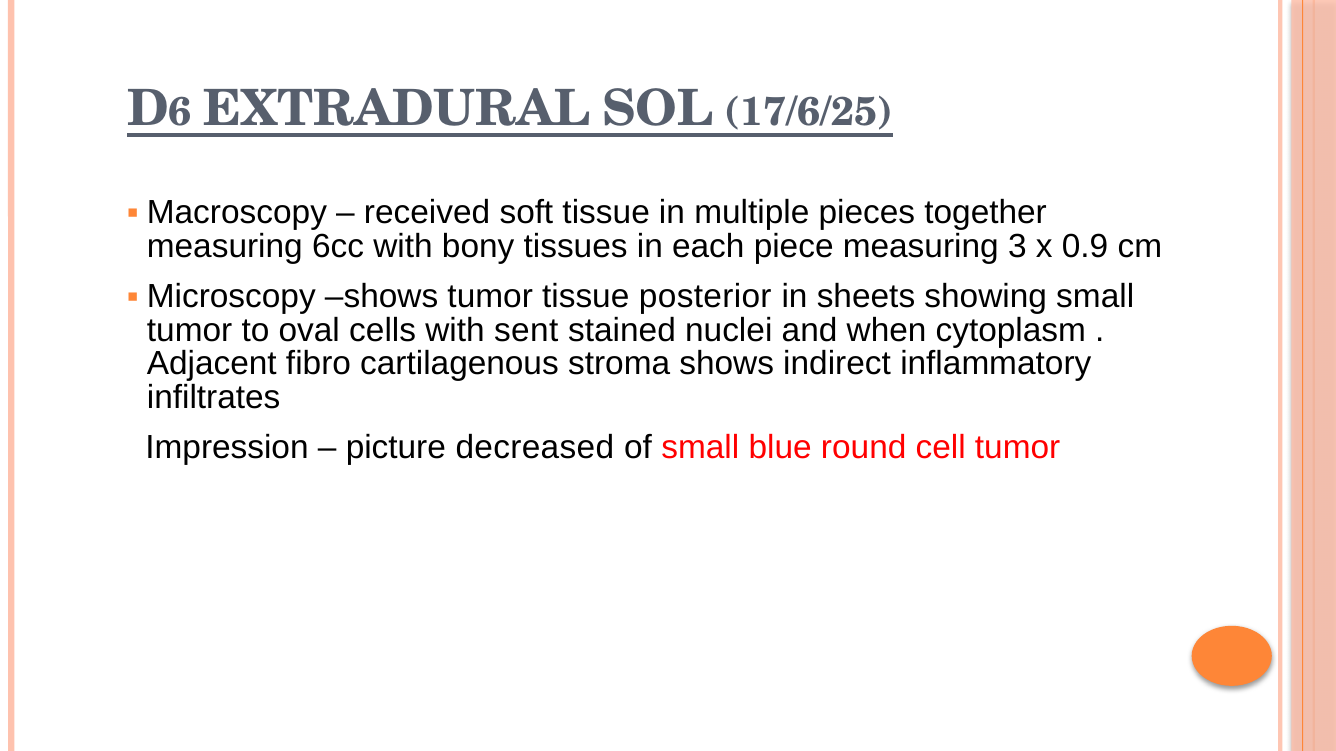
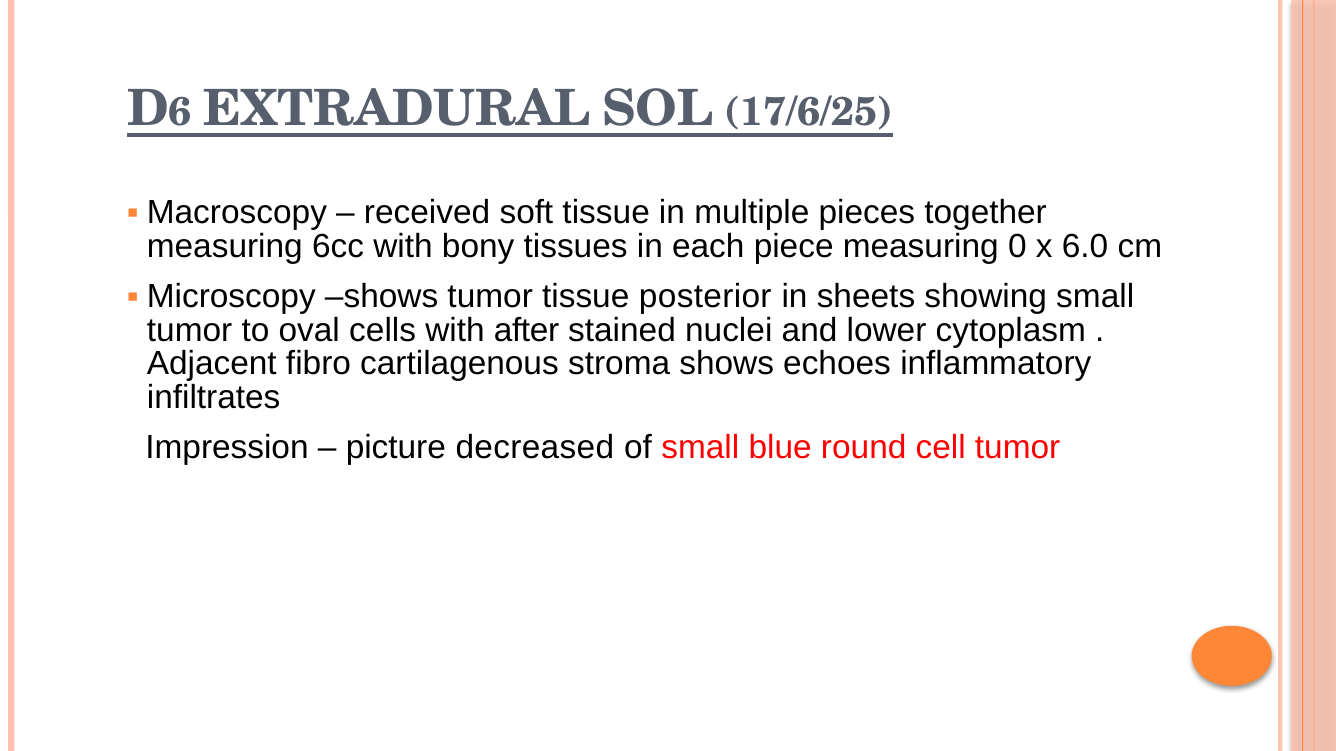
3: 3 -> 0
0.9: 0.9 -> 6.0
sent: sent -> after
when: when -> lower
indirect: indirect -> echoes
